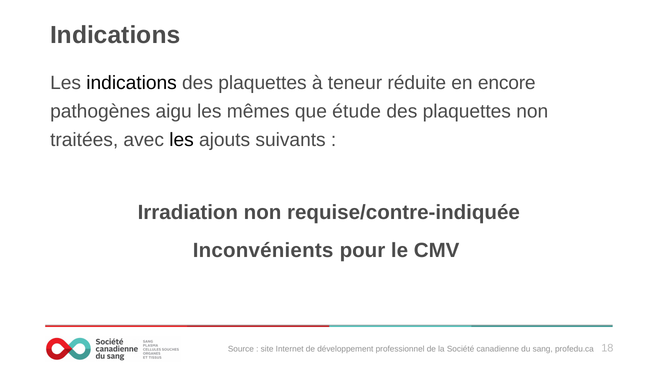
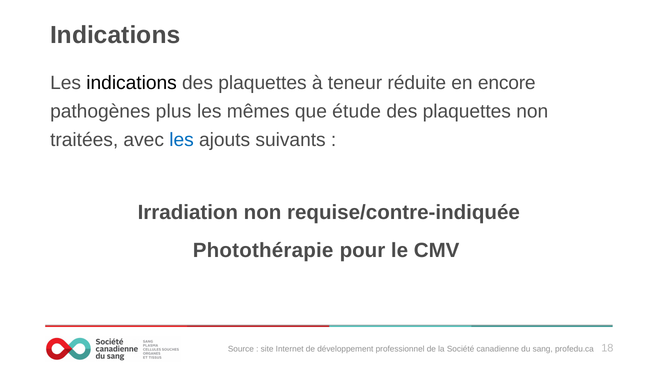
aigu: aigu -> plus
les at (182, 140) colour: black -> blue
Inconvénients: Inconvénients -> Photothérapie
